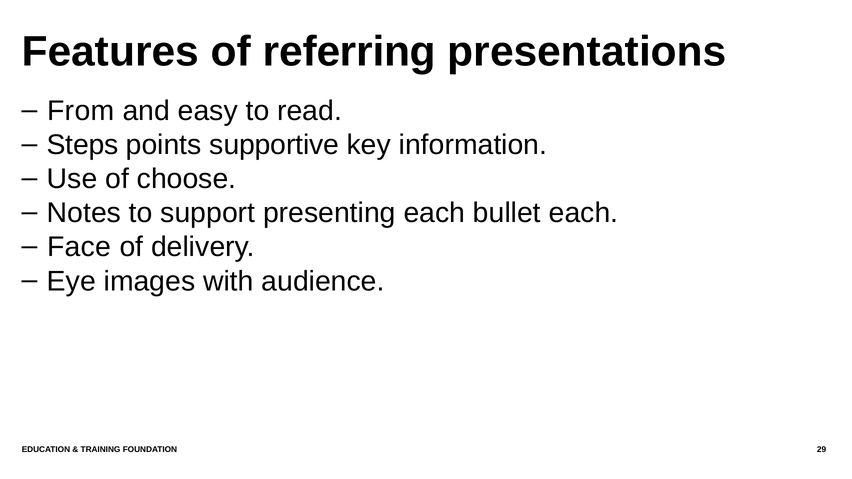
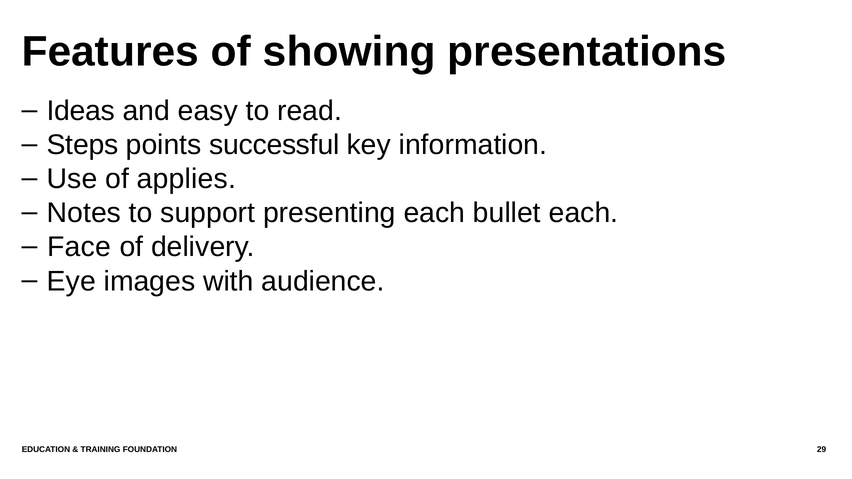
referring: referring -> showing
From: From -> Ideas
supportive: supportive -> successful
choose: choose -> applies
